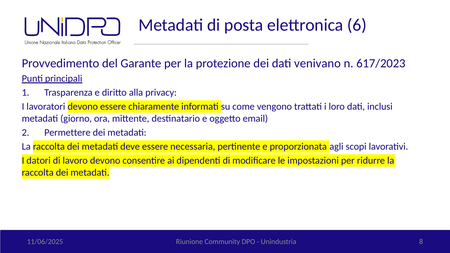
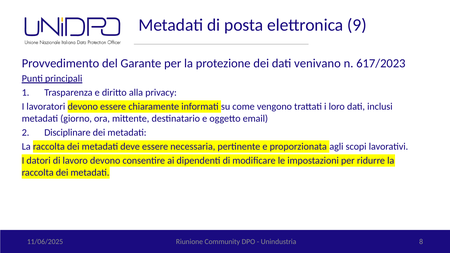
6: 6 -> 9
Permettere: Permettere -> Disciplinare
